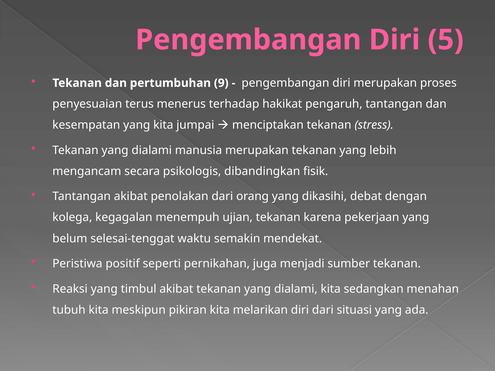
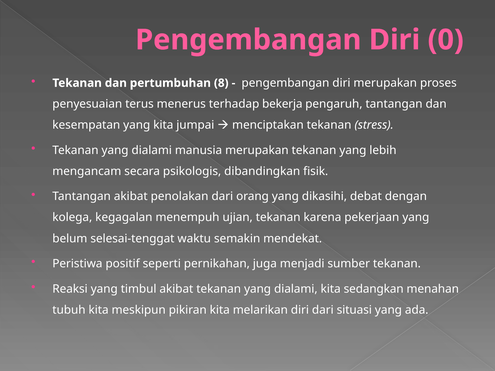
5: 5 -> 0
9: 9 -> 8
hakikat: hakikat -> bekerja
